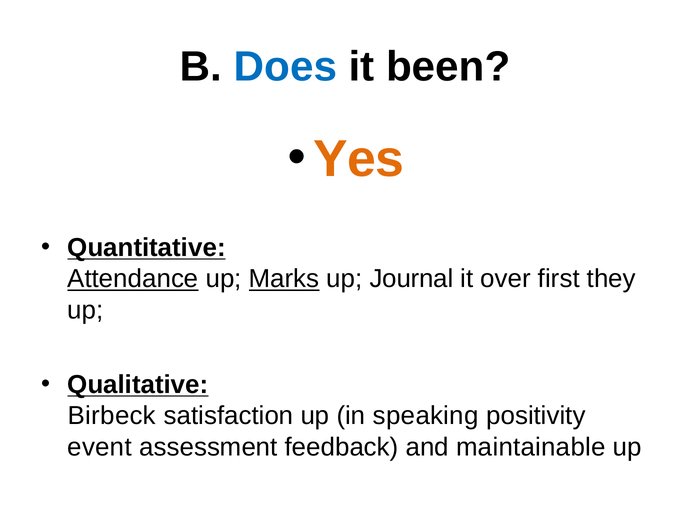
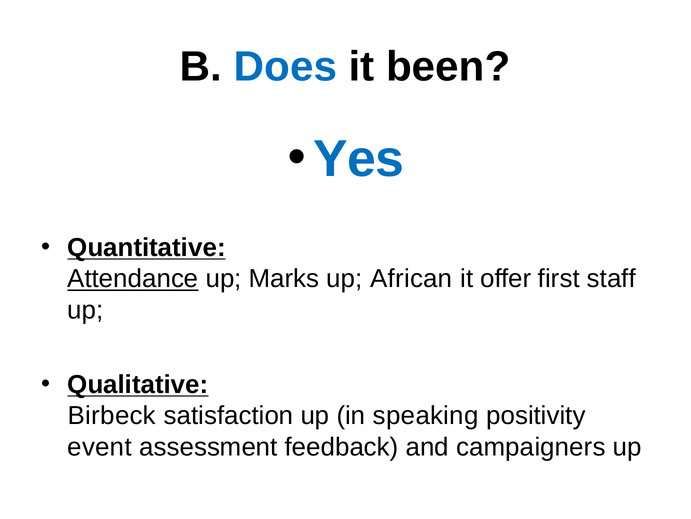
Yes colour: orange -> blue
Marks underline: present -> none
Journal: Journal -> African
over: over -> offer
they: they -> staff
maintainable: maintainable -> campaigners
